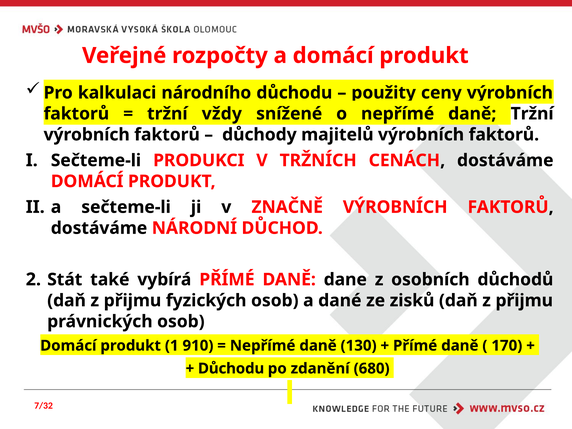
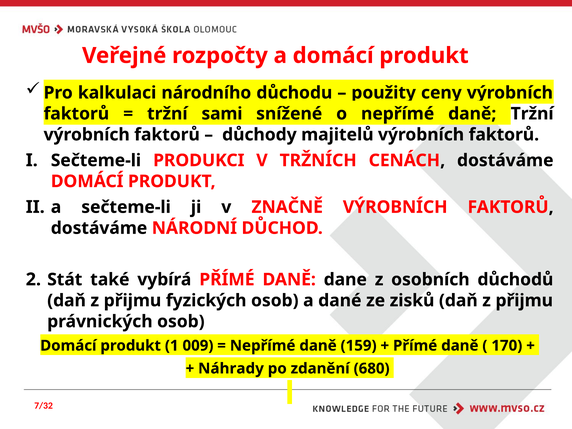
vždy: vždy -> sami
910: 910 -> 009
130: 130 -> 159
Důchodu at (231, 369): Důchodu -> Náhrady
